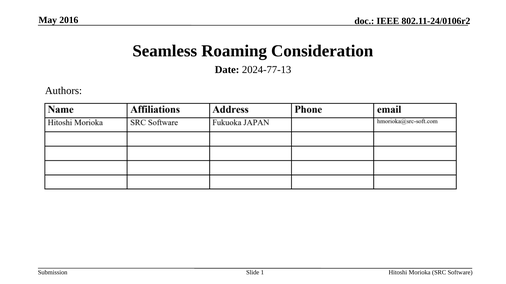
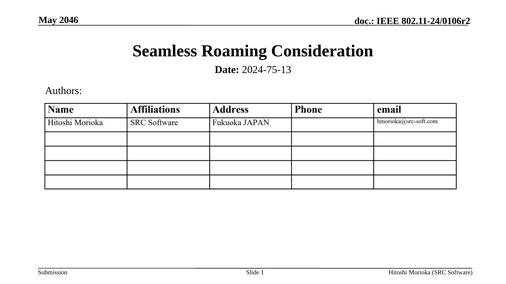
2016: 2016 -> 2046
2024-77-13: 2024-77-13 -> 2024-75-13
